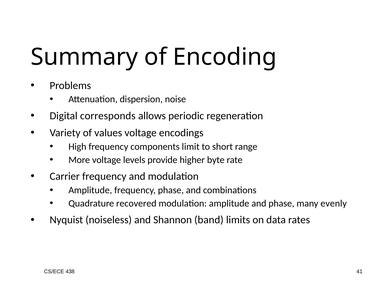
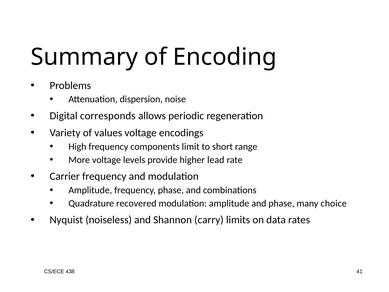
byte: byte -> lead
evenly: evenly -> choice
band: band -> carry
